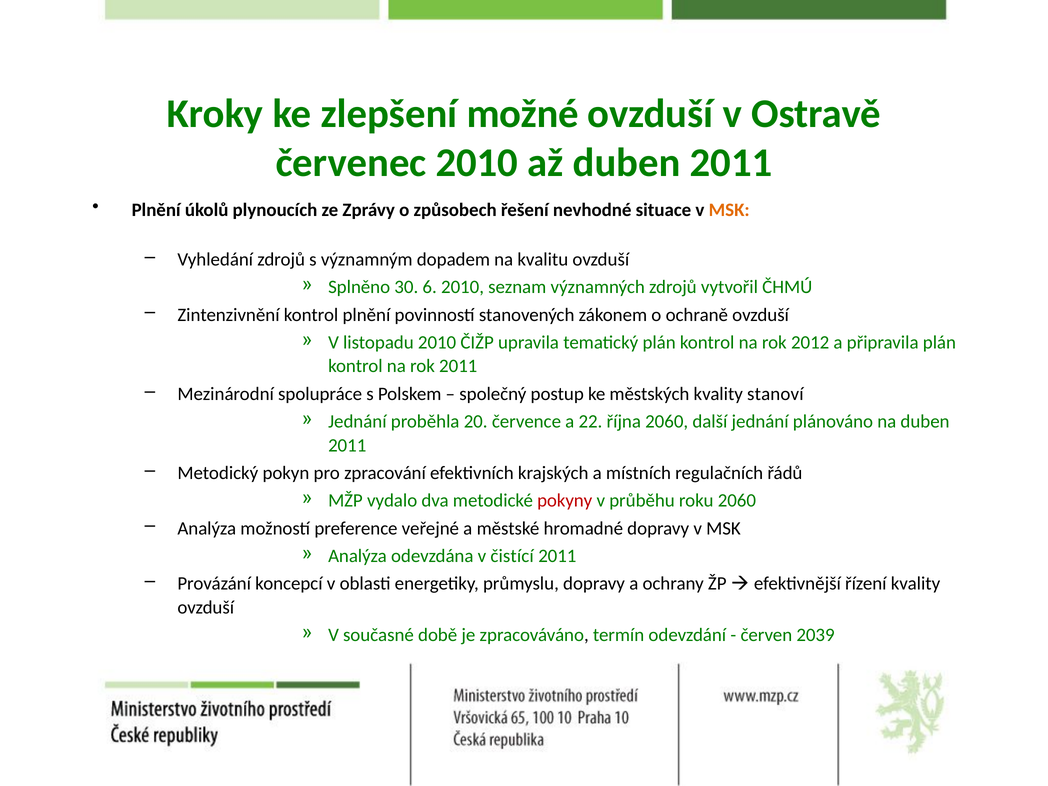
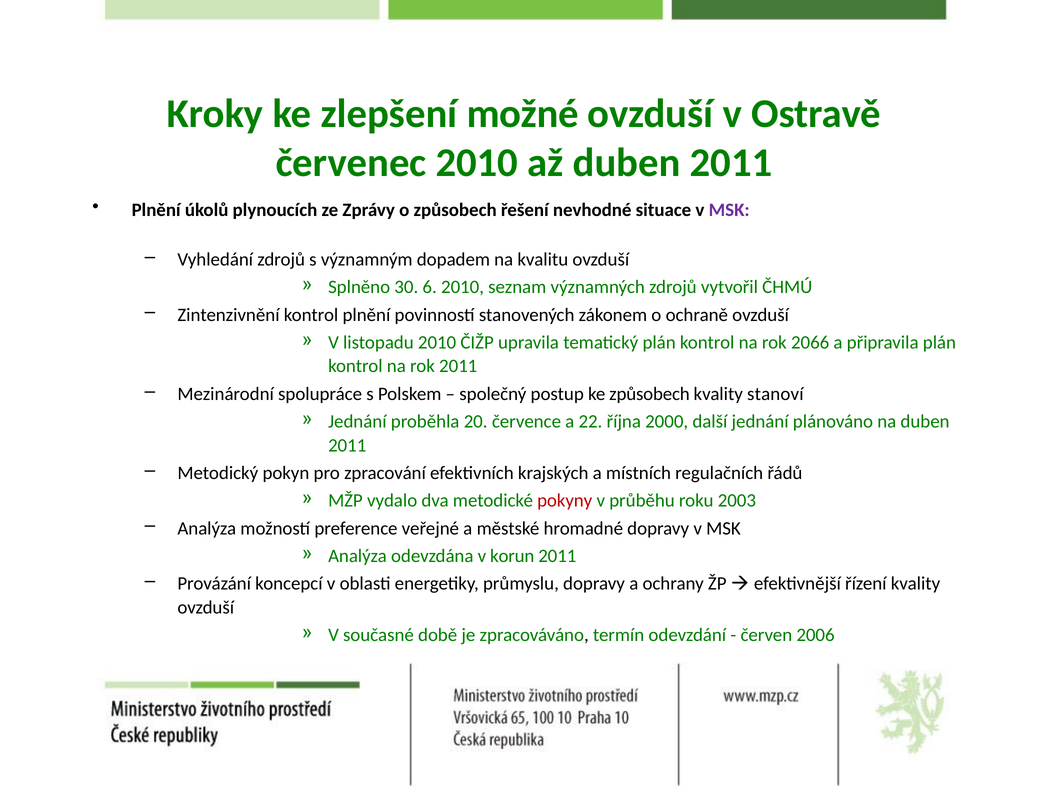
MSK at (729, 210) colour: orange -> purple
2012: 2012 -> 2066
ke městských: městských -> způsobech
října 2060: 2060 -> 2000
roku 2060: 2060 -> 2003
čistící: čistící -> korun
2039: 2039 -> 2006
